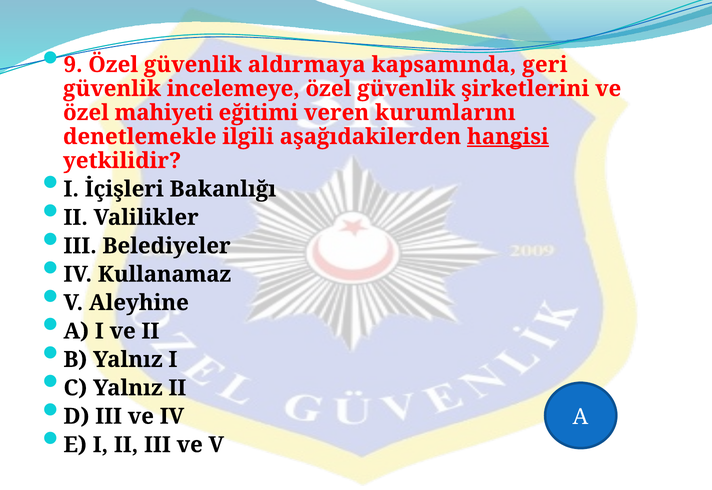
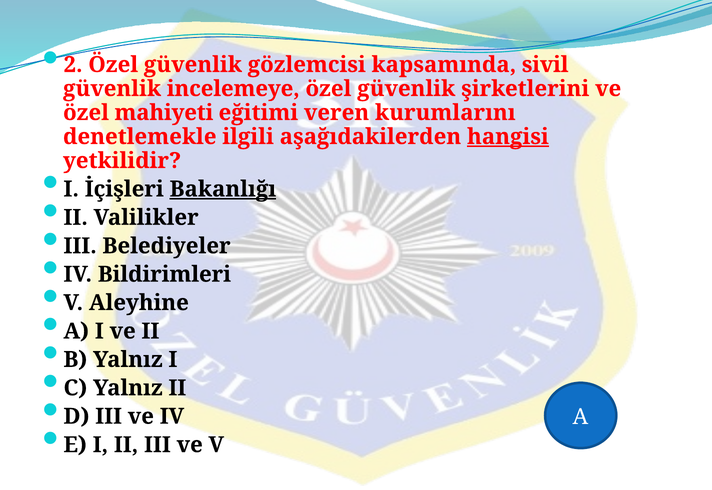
9: 9 -> 2
aldırmaya: aldırmaya -> gözlemcisi
geri: geri -> sivil
Bakanlığı underline: none -> present
Kullanamaz: Kullanamaz -> Bildirimleri
